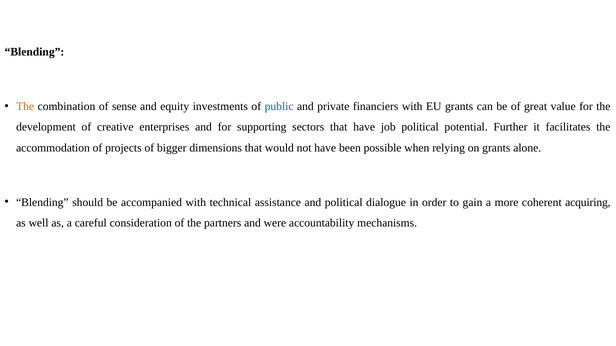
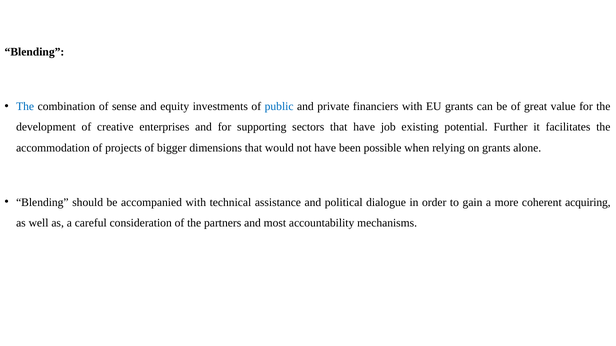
The at (25, 107) colour: orange -> blue
job political: political -> existing
were: were -> most
